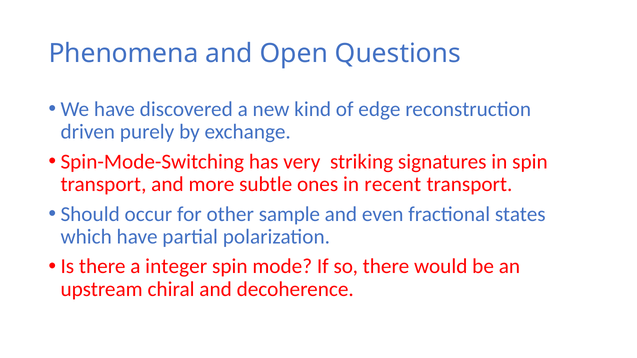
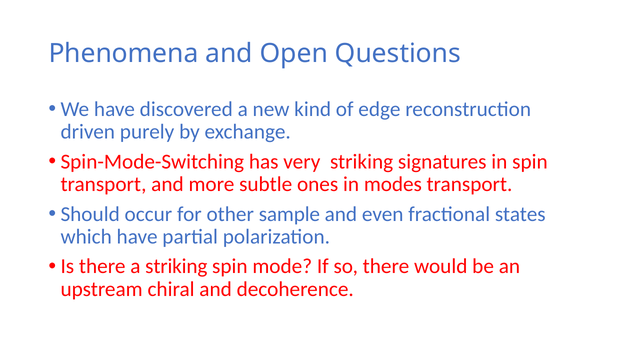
recent: recent -> modes
a integer: integer -> striking
